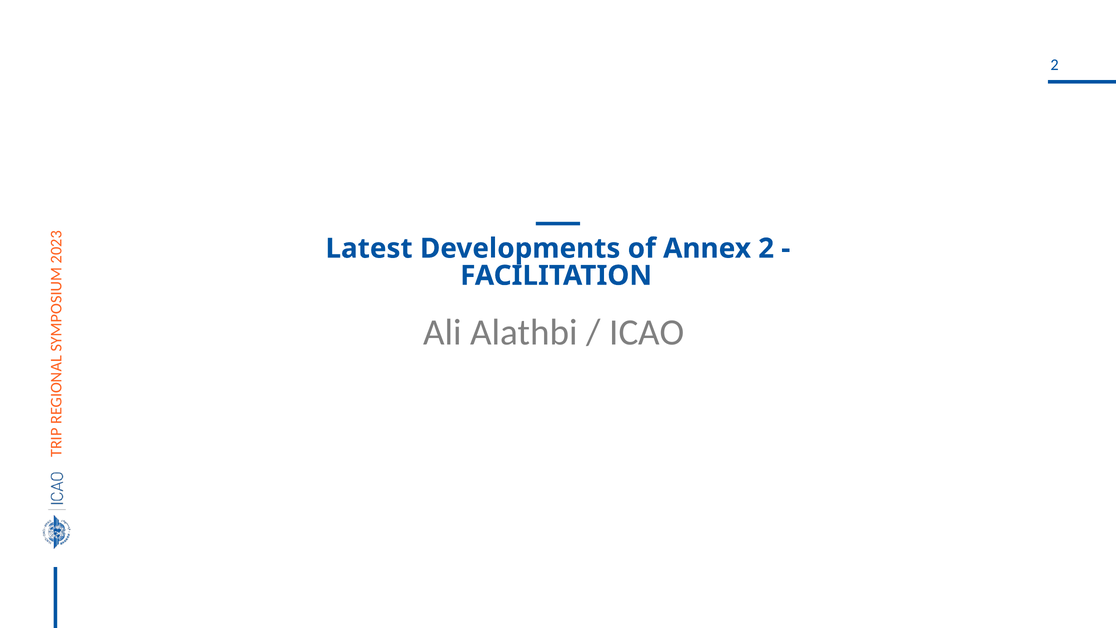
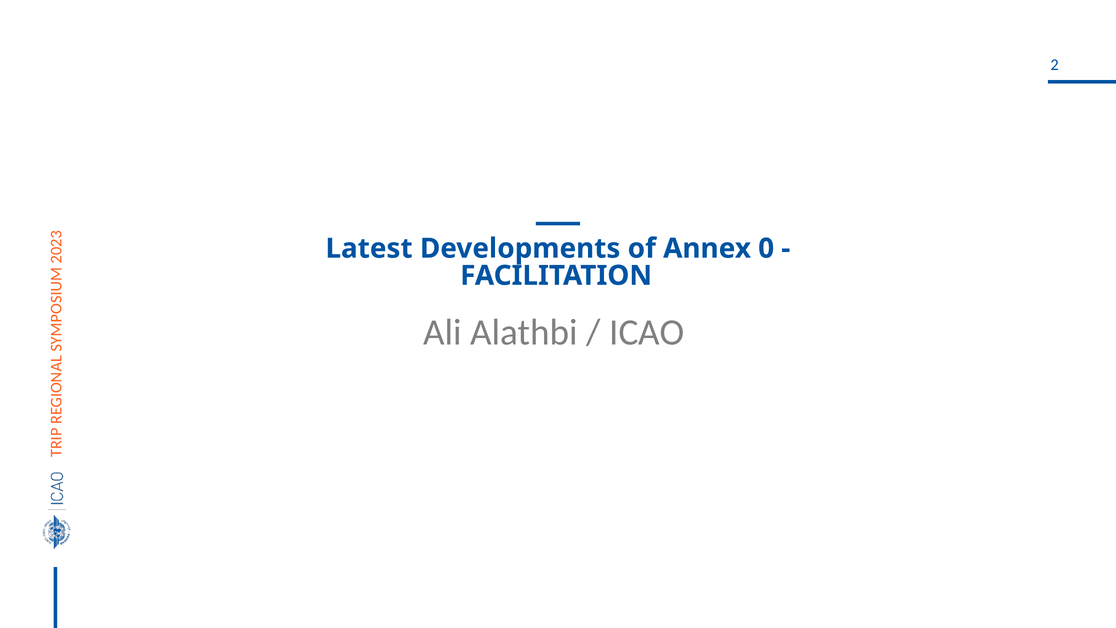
Annex 2: 2 -> 0
